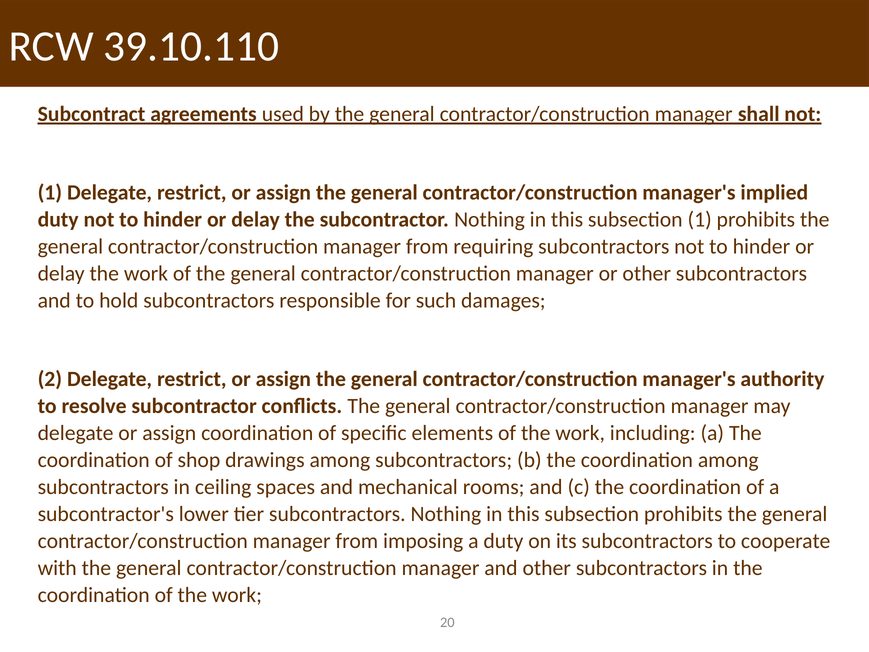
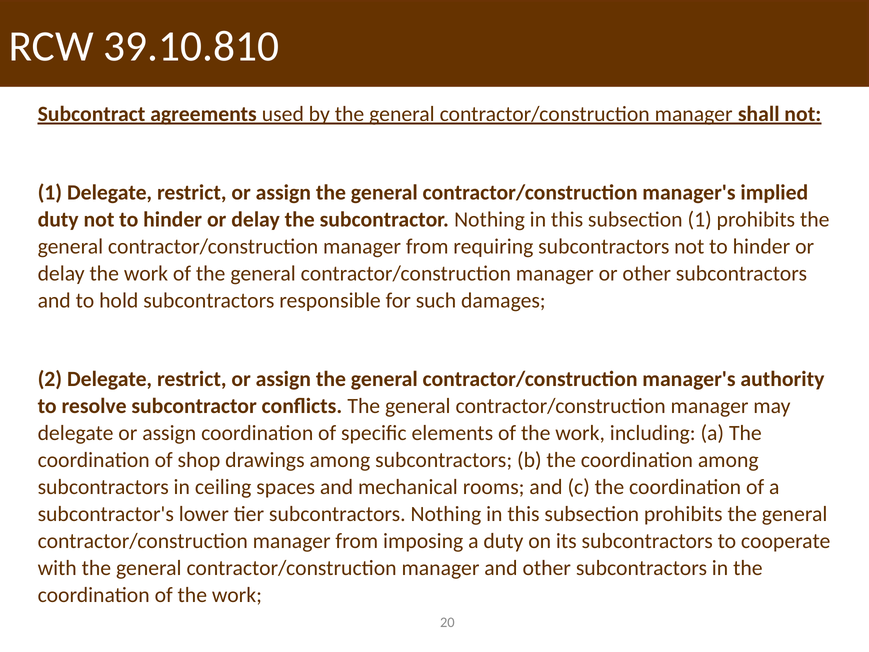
39.10.110: 39.10.110 -> 39.10.810
